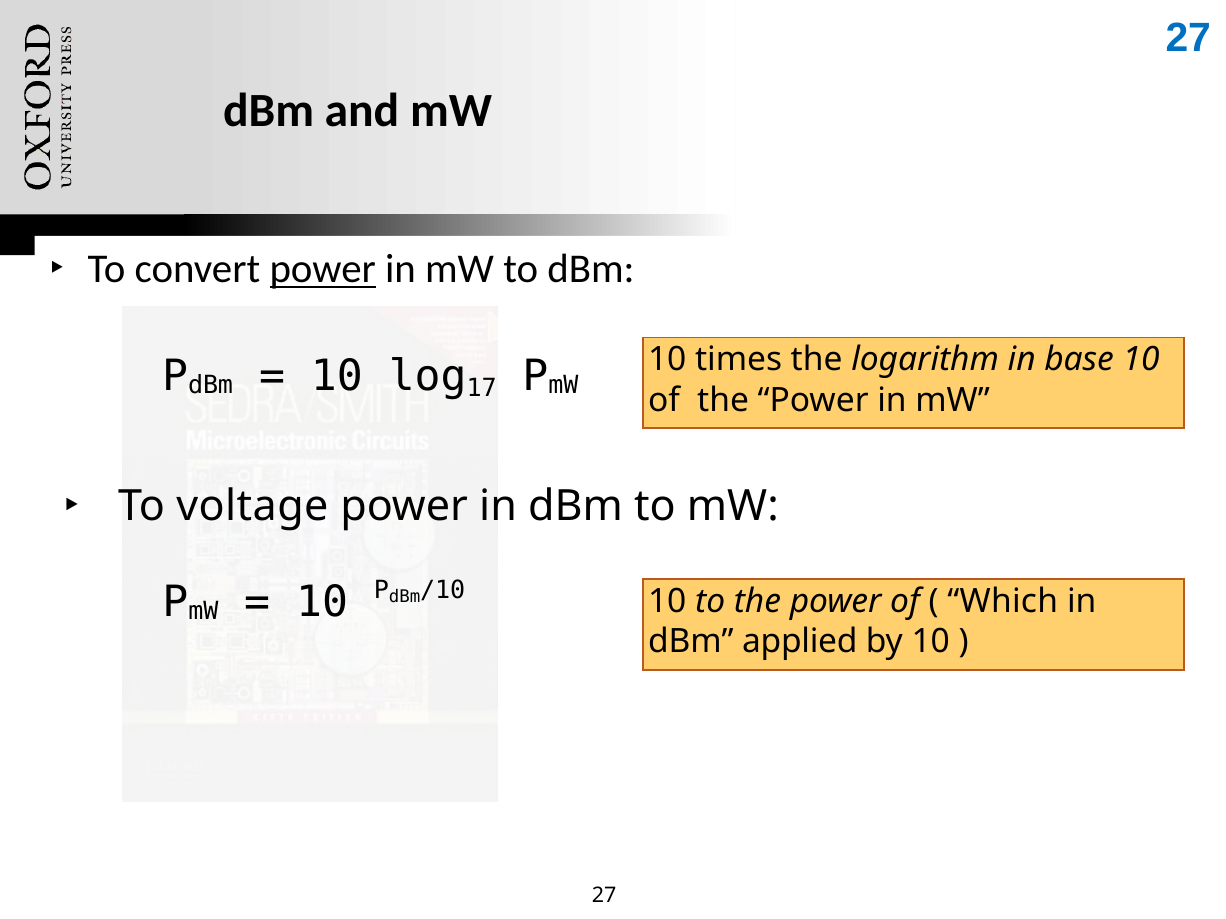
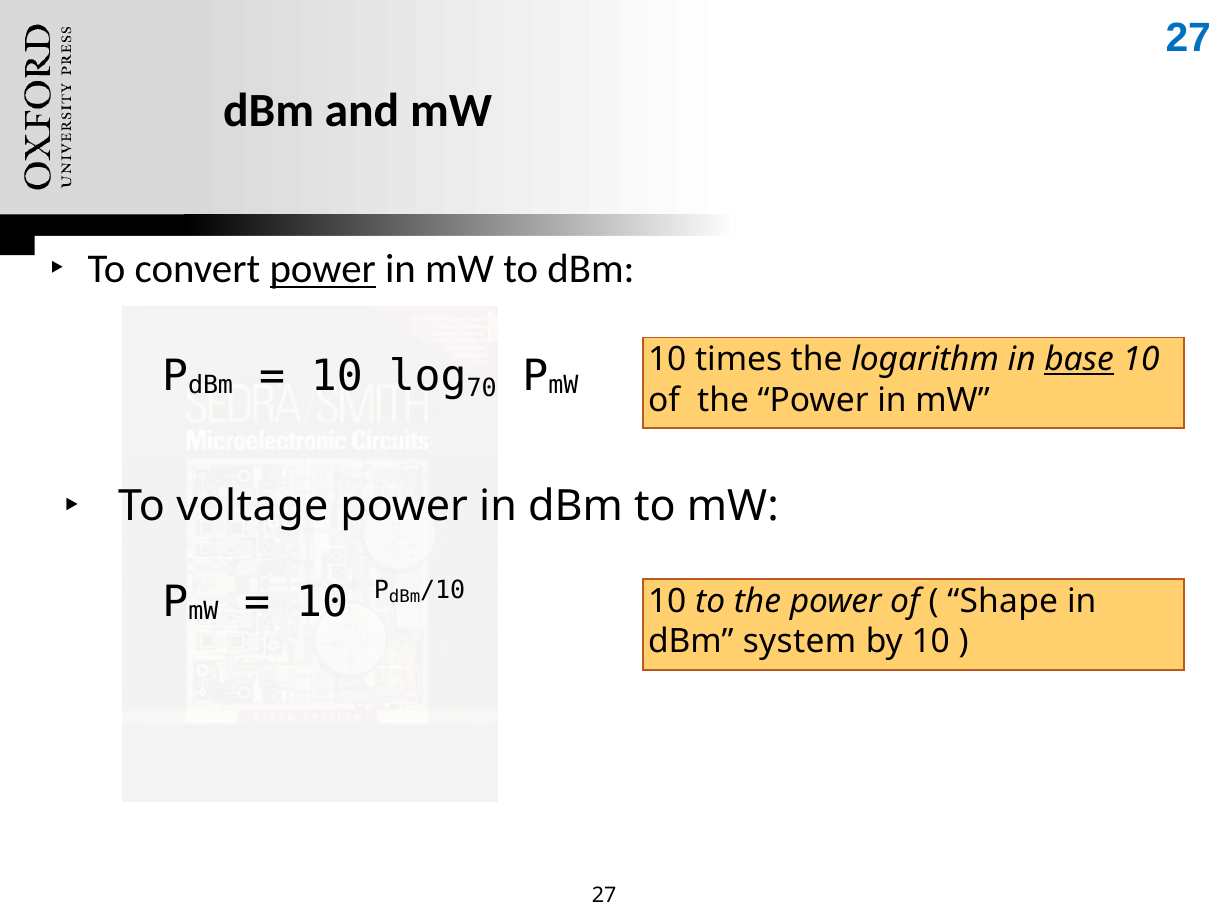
base underline: none -> present
17: 17 -> 70
Which: Which -> Shape
applied: applied -> system
